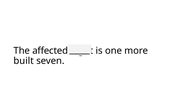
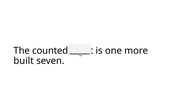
affected: affected -> counted
